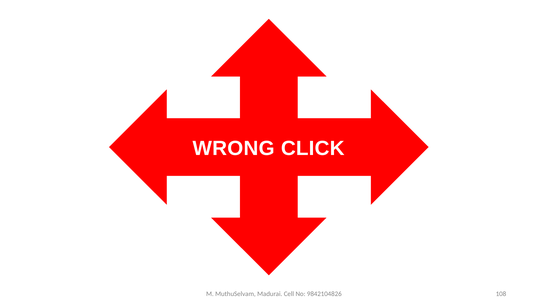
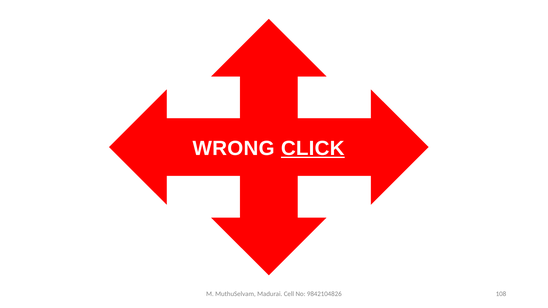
CLICK underline: none -> present
